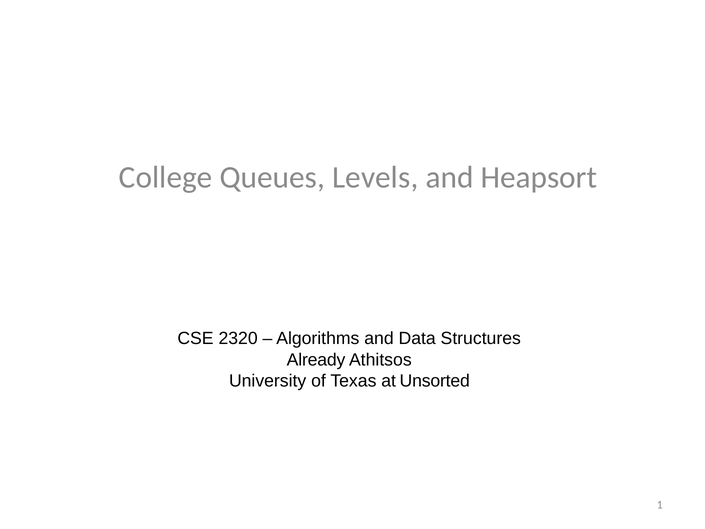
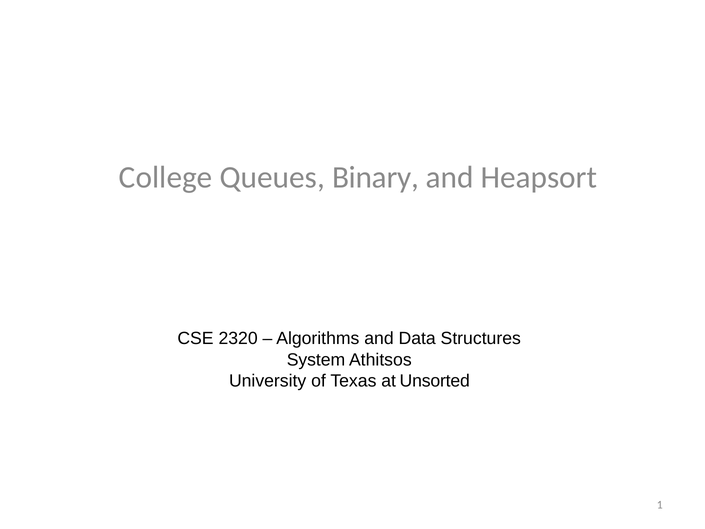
Levels: Levels -> Binary
Already: Already -> System
